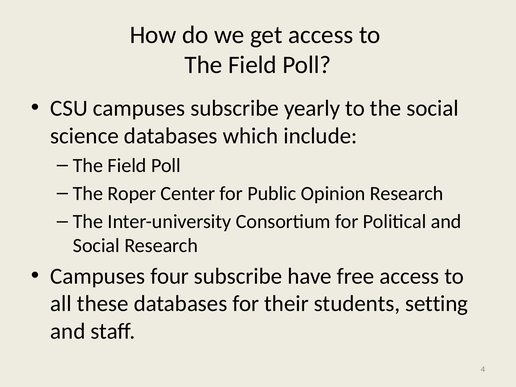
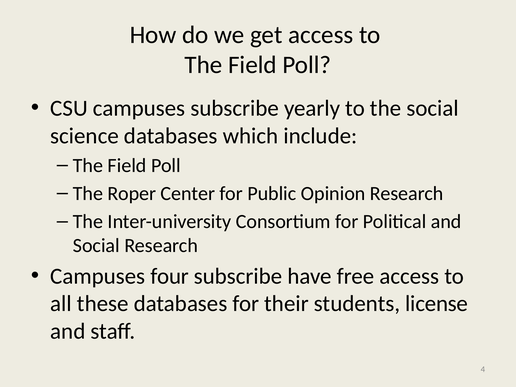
setting: setting -> license
